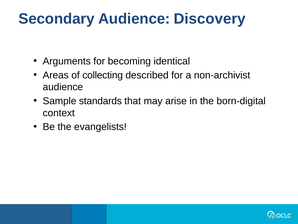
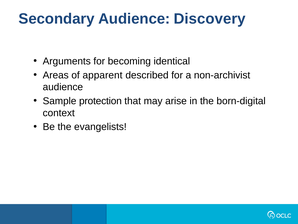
collecting: collecting -> apparent
standards: standards -> protection
